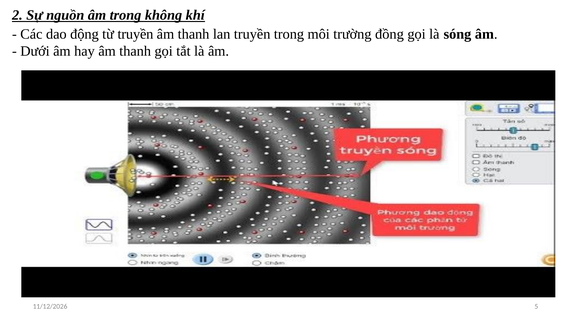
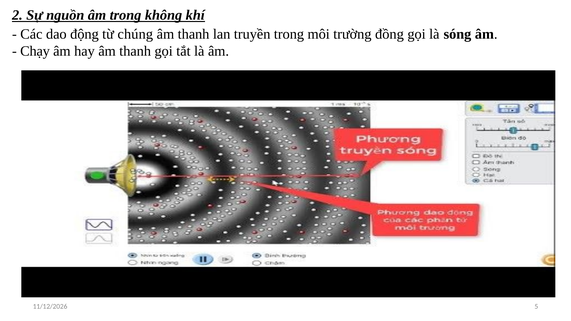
từ truyền: truyền -> chúng
Dưới: Dưới -> Chạy
